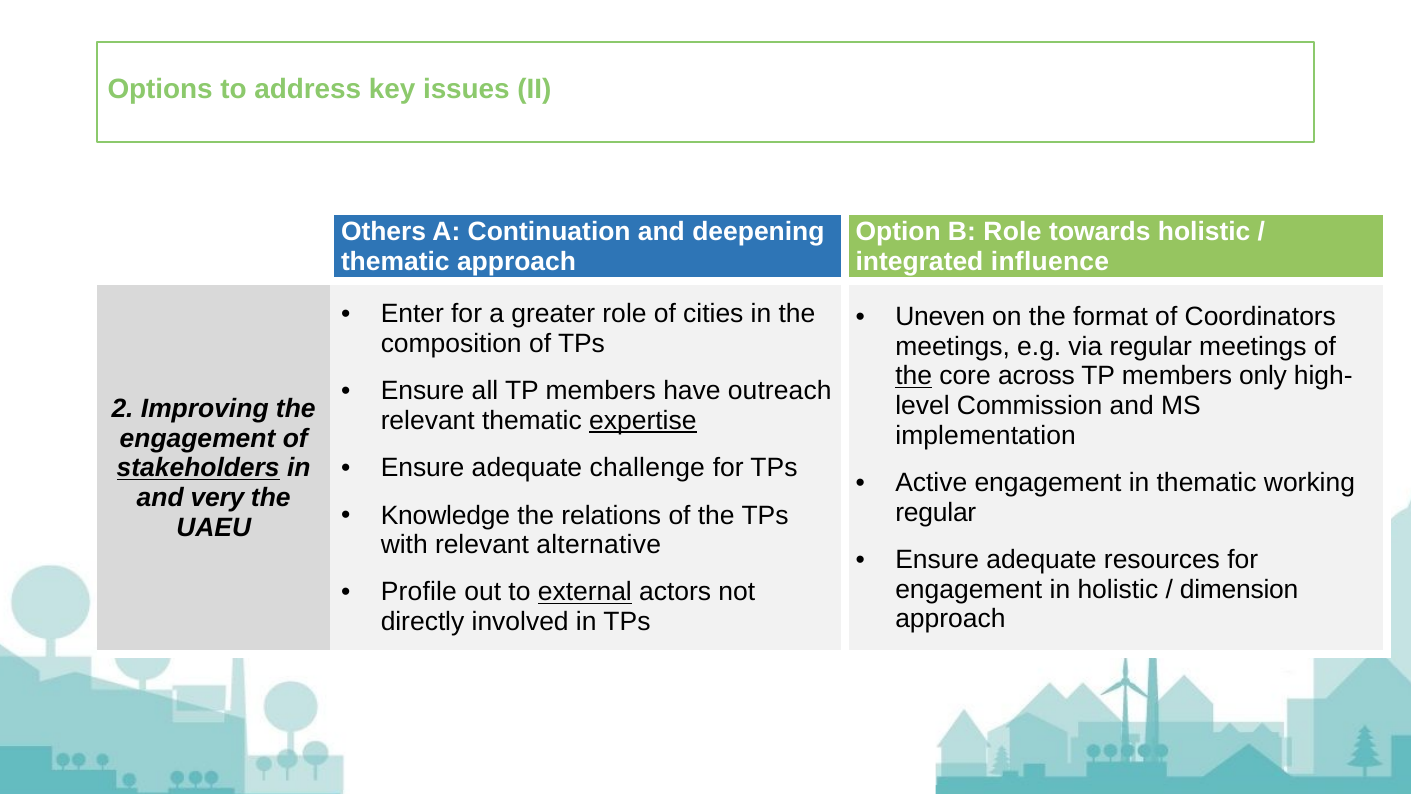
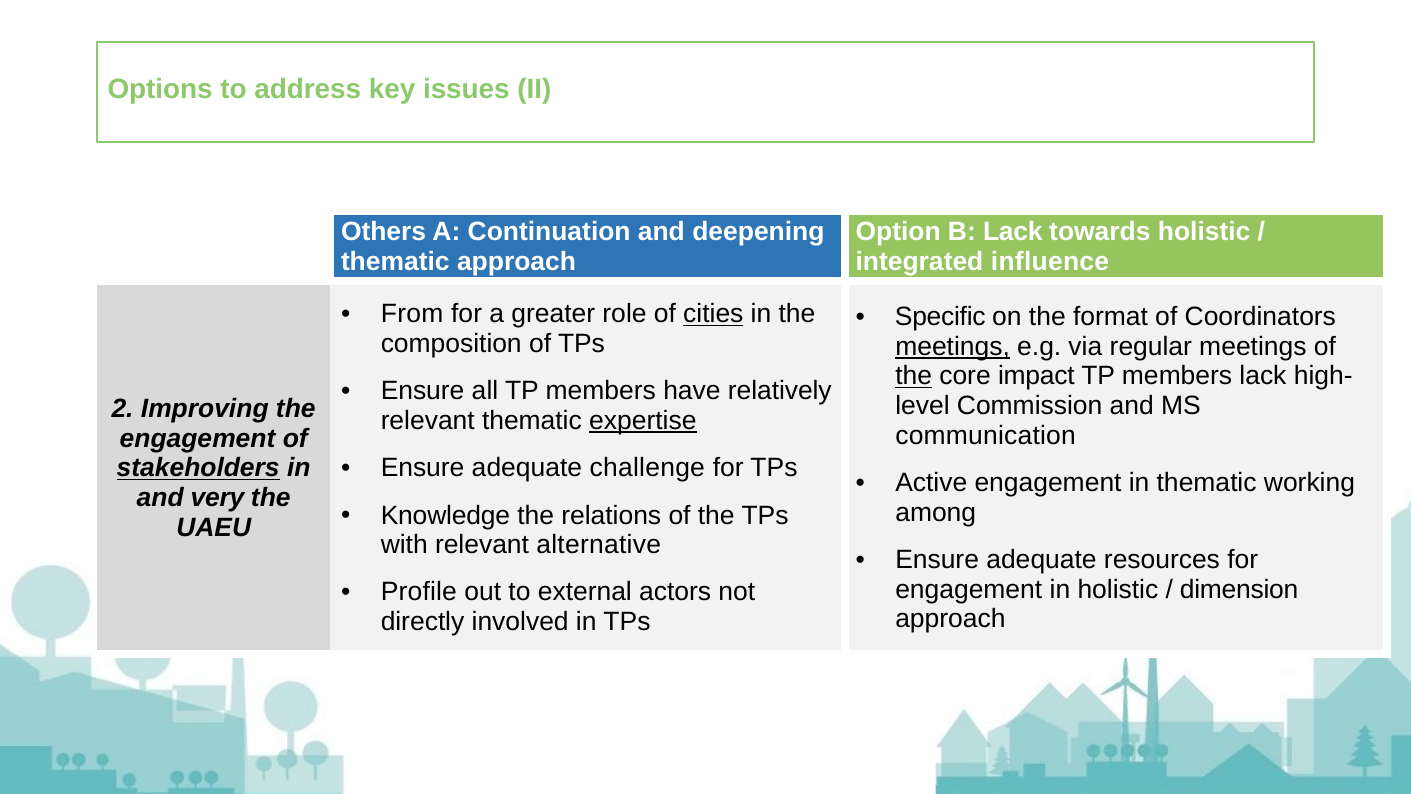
B Role: Role -> Lack
Enter: Enter -> From
cities underline: none -> present
Uneven: Uneven -> Specific
meetings at (953, 346) underline: none -> present
across: across -> impact
members only: only -> lack
outreach: outreach -> relatively
implementation: implementation -> communication
regular at (936, 512): regular -> among
external underline: present -> none
